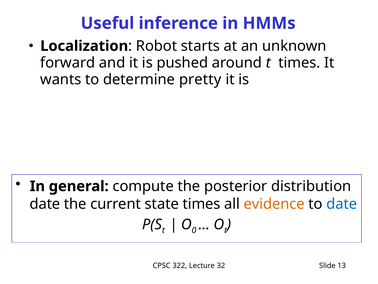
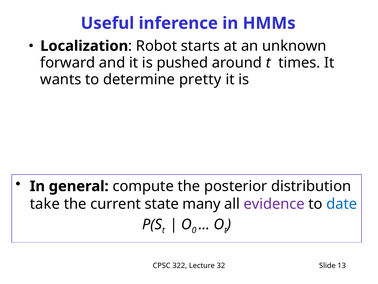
date at (45, 204): date -> take
state times: times -> many
evidence colour: orange -> purple
